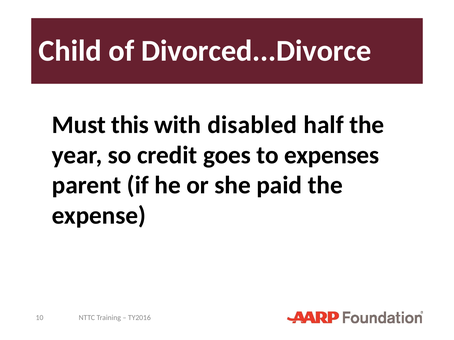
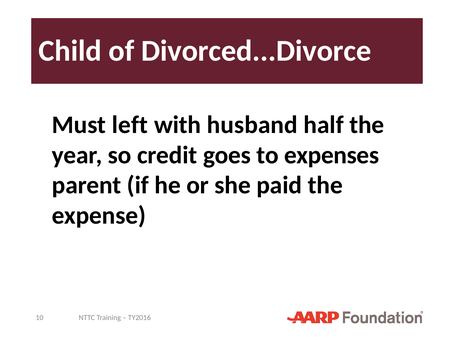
this: this -> left
disabled: disabled -> husband
